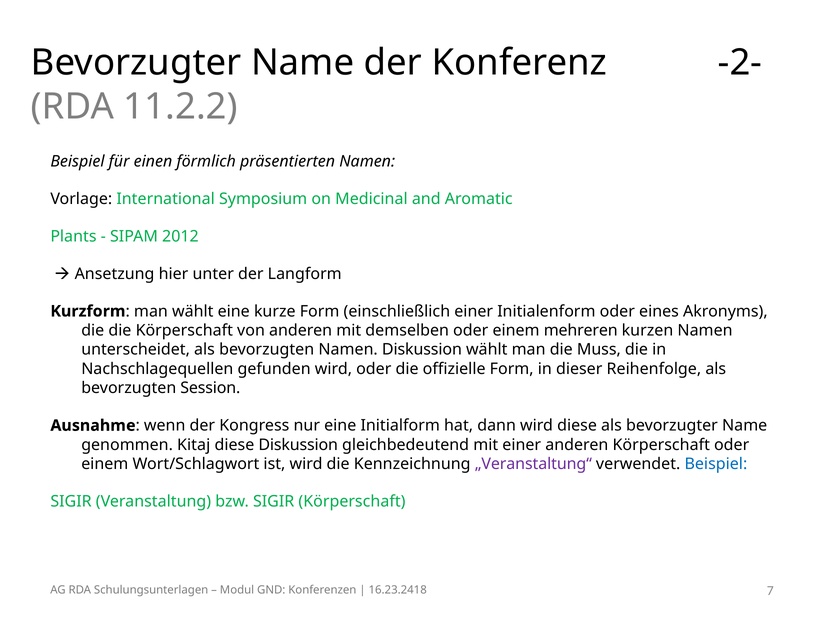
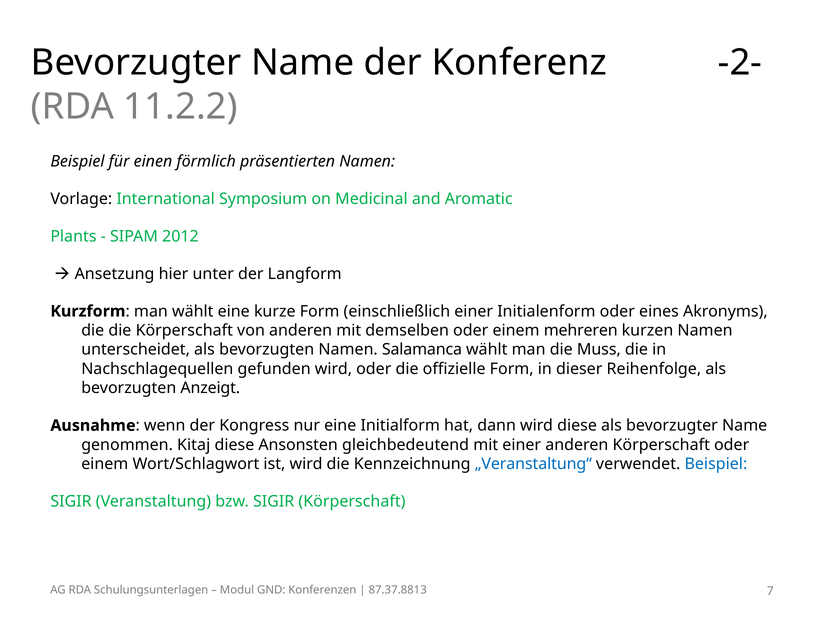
Namen Diskussion: Diskussion -> Salamanca
Session: Session -> Anzeigt
diese Diskussion: Diskussion -> Ansonsten
„Veranstaltung“ colour: purple -> blue
16.23.2418: 16.23.2418 -> 87.37.8813
